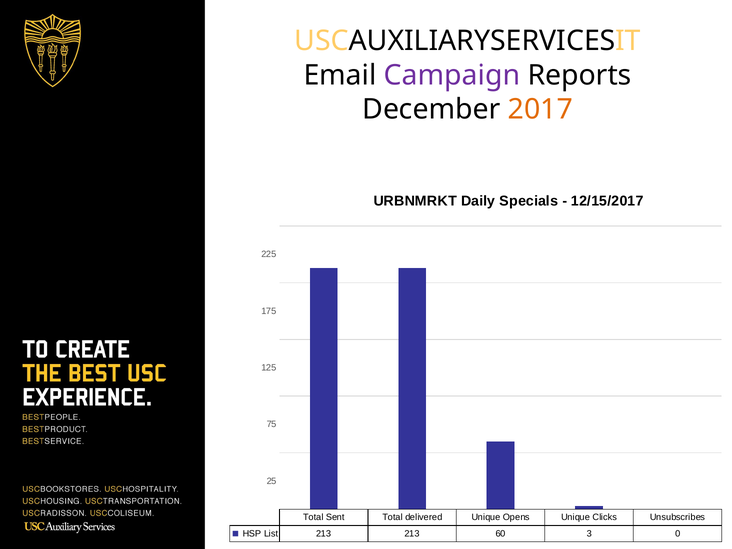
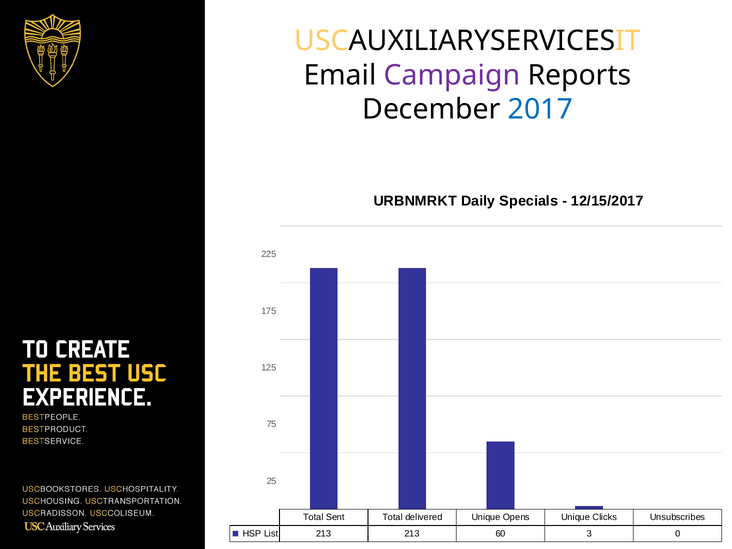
2017 colour: orange -> blue
